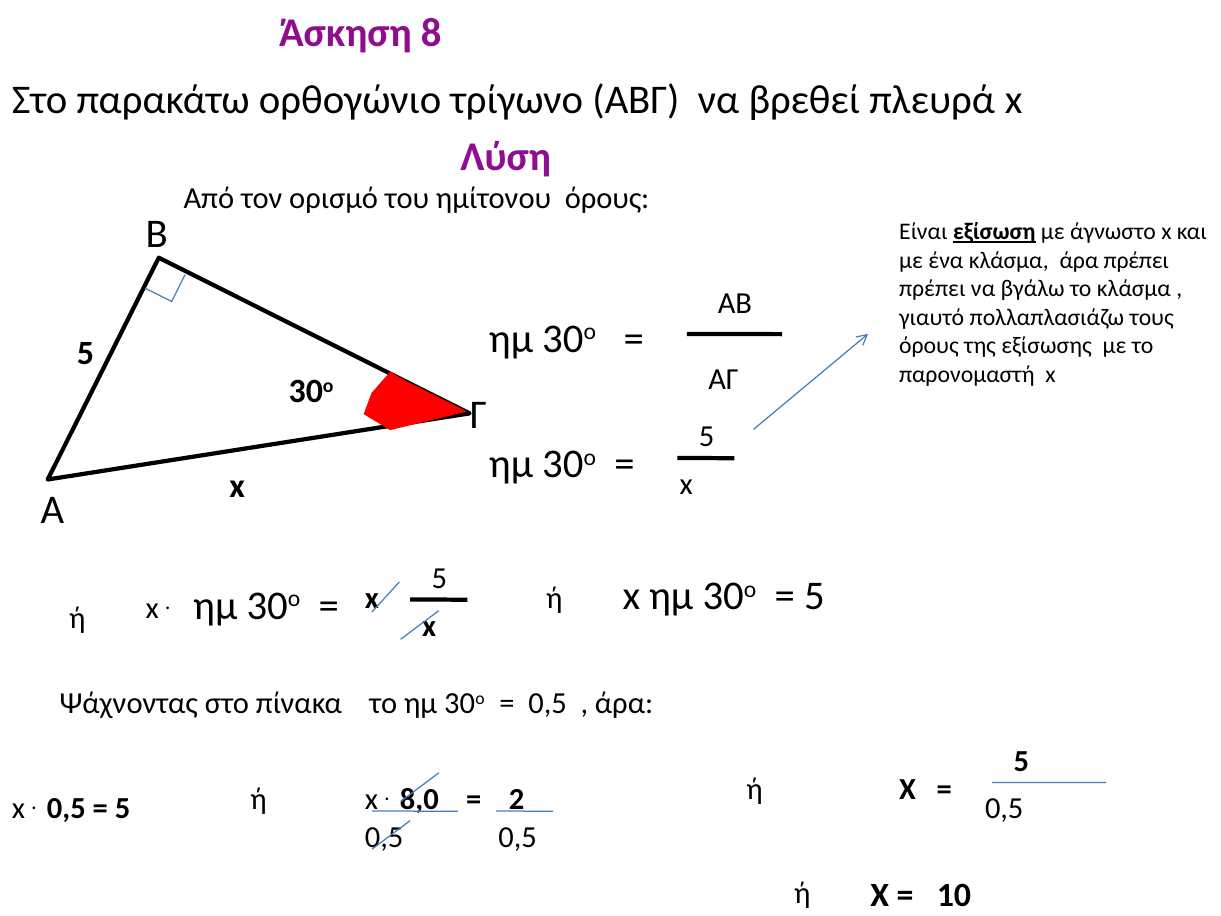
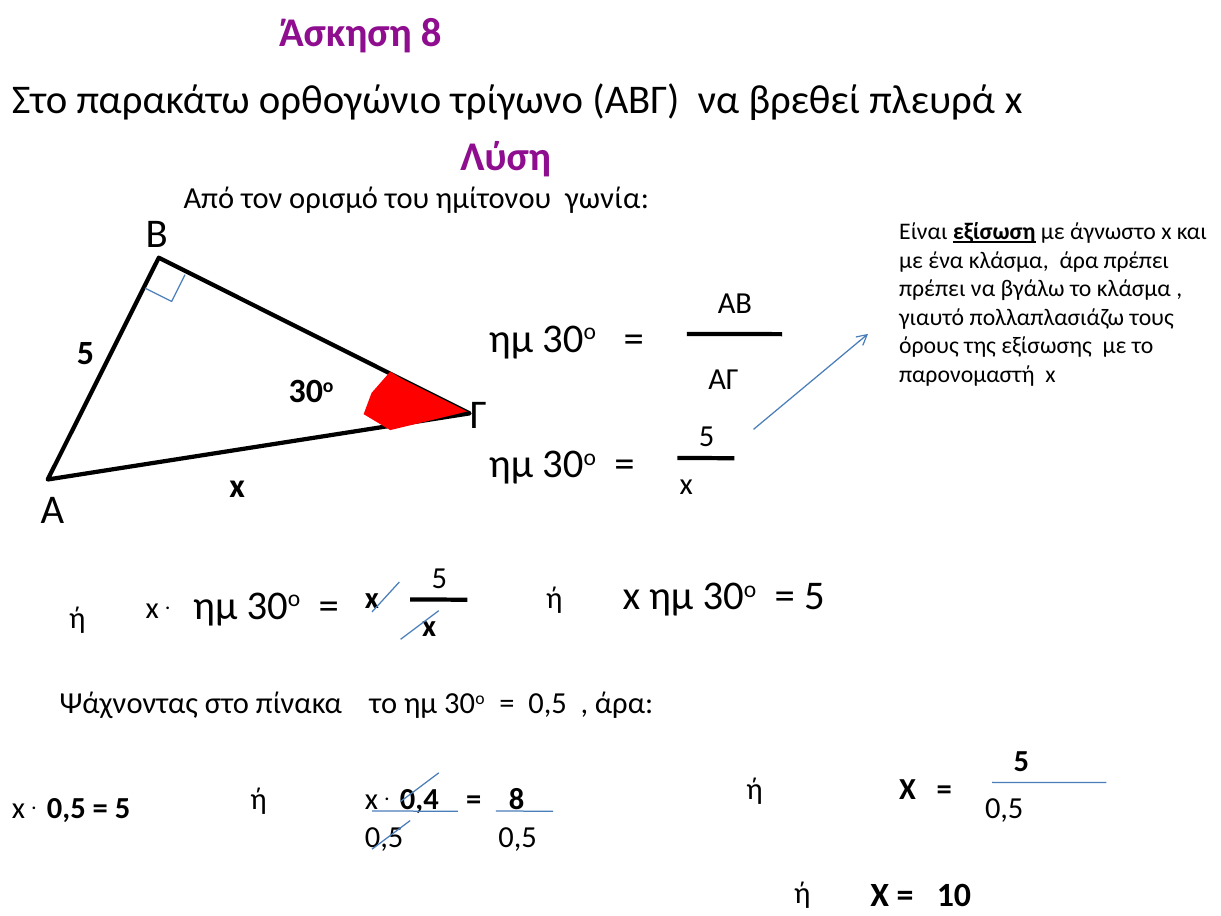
ημίτονου όρους: όρους -> γωνία
8,0: 8,0 -> 0,4
2 at (517, 799): 2 -> 8
